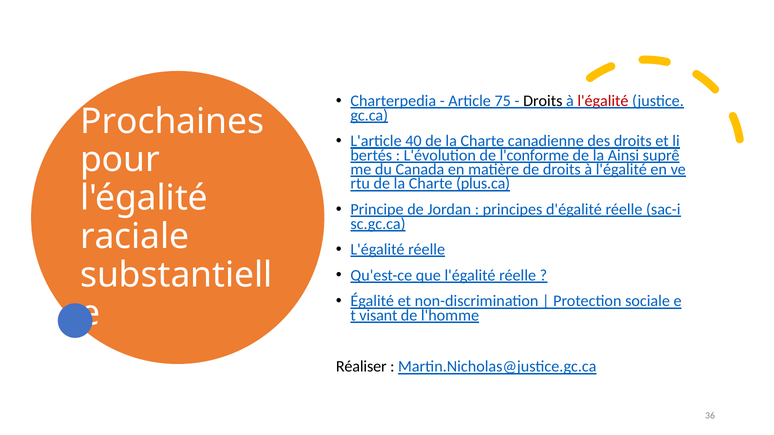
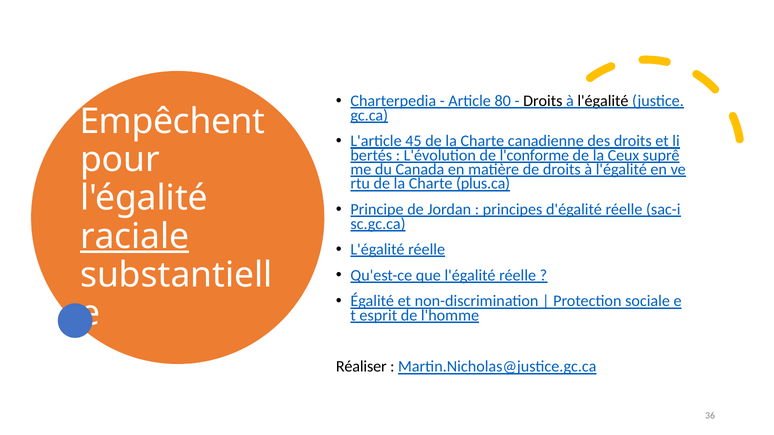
75: 75 -> 80
l'égalité at (603, 101) colour: red -> black
Prochaines: Prochaines -> Empêchent
40: 40 -> 45
Ainsi: Ainsi -> Ceux
raciale underline: none -> present
visant: visant -> esprit
